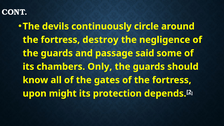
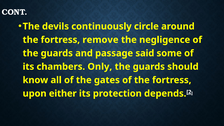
destroy: destroy -> remove
might: might -> either
